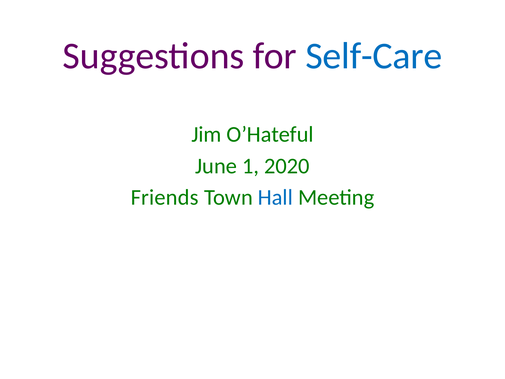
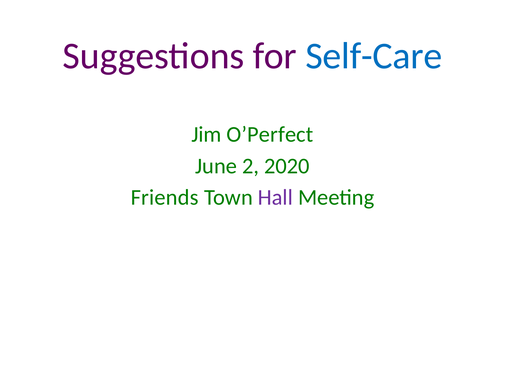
O’Hateful: O’Hateful -> O’Perfect
1: 1 -> 2
Hall colour: blue -> purple
